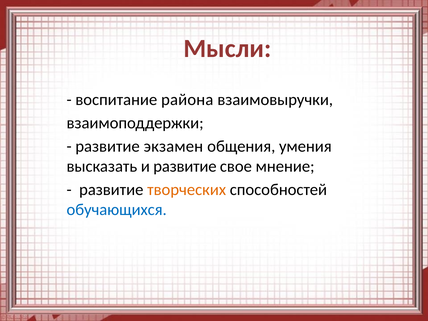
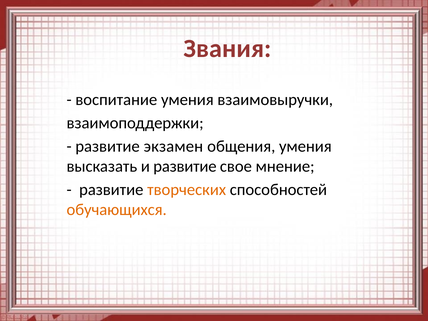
Мысли: Мысли -> Звания
воспитание района: района -> умения
обучающихся colour: blue -> orange
